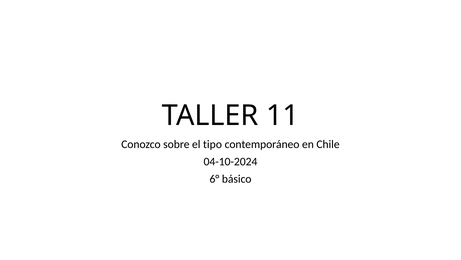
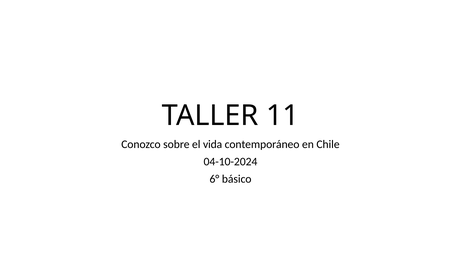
tipo: tipo -> vida
